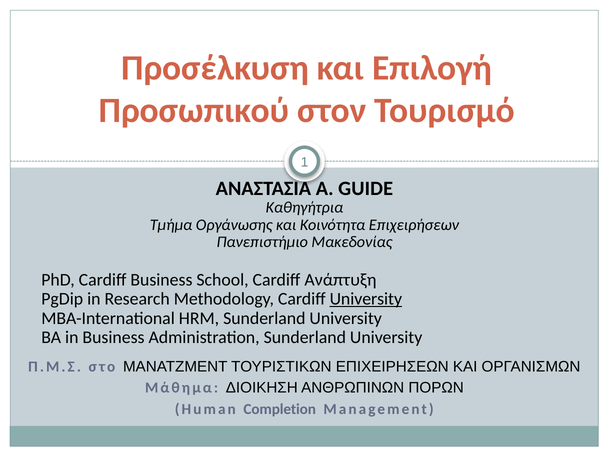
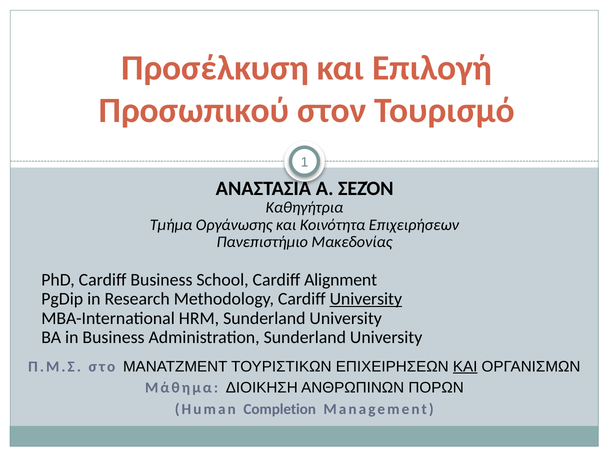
GUIDE: GUIDE -> ΣΕΖΌΝ
Ανάπτυξη: Ανάπτυξη -> Alignment
ΚΑΙ at (465, 366) underline: none -> present
